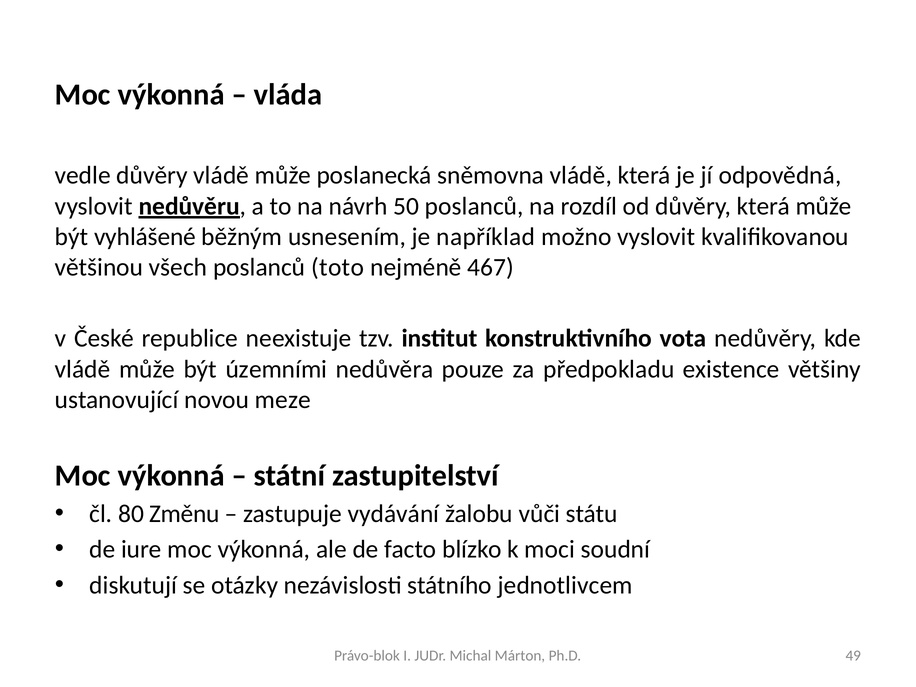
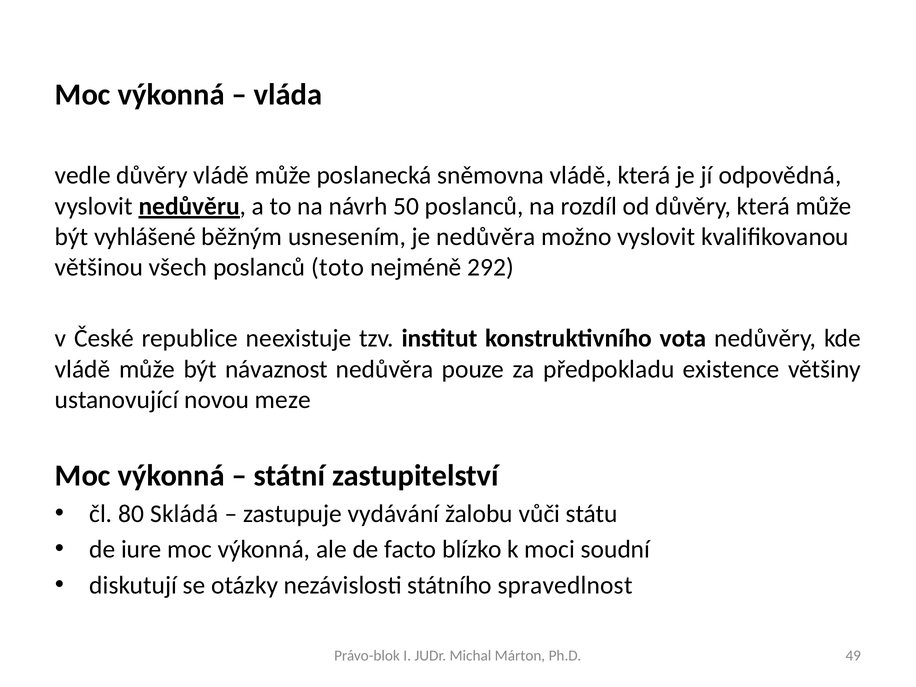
je například: například -> nedůvěra
467: 467 -> 292
územními: územními -> návaznost
Změnu: Změnu -> Skládá
jednotlivcem: jednotlivcem -> spravedlnost
